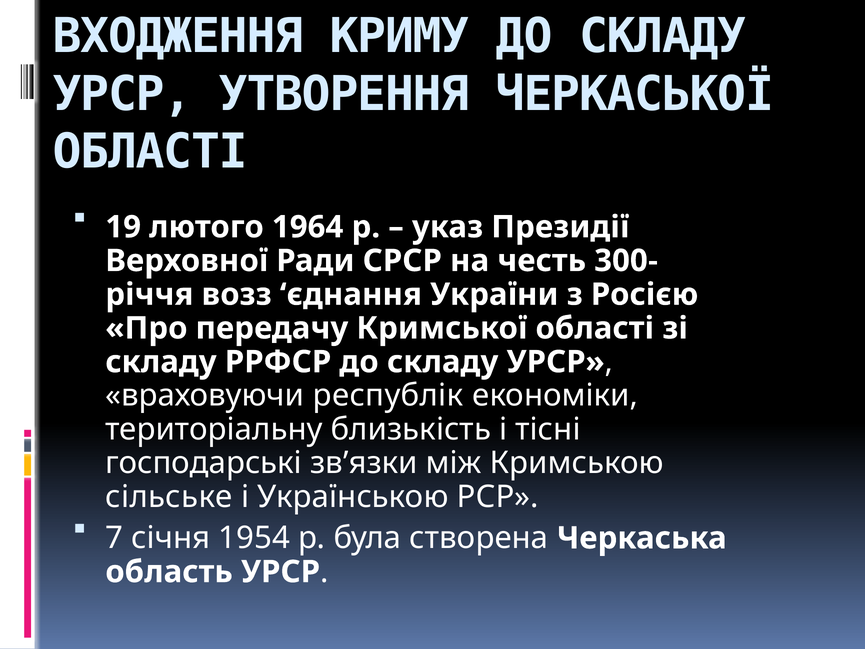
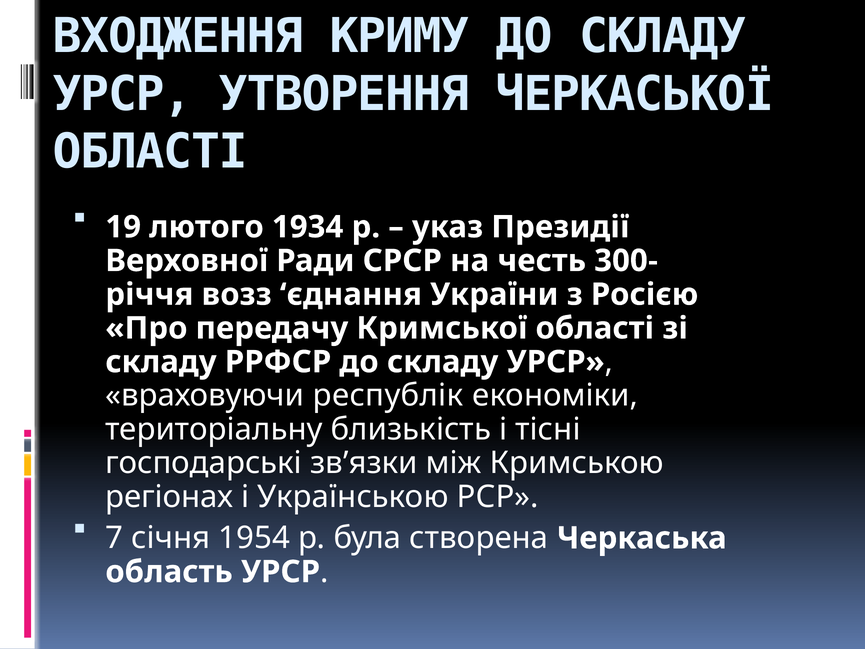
1964: 1964 -> 1934
сільське: сільське -> регіонах
